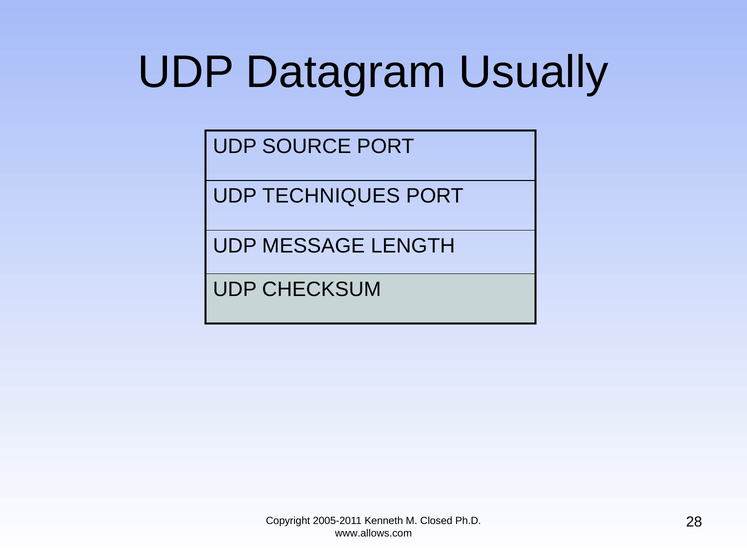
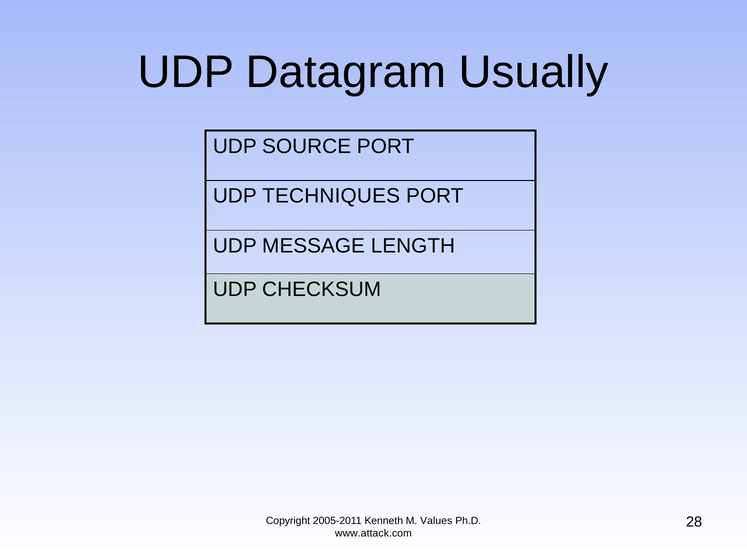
Closed: Closed -> Values
www.allows.com: www.allows.com -> www.attack.com
